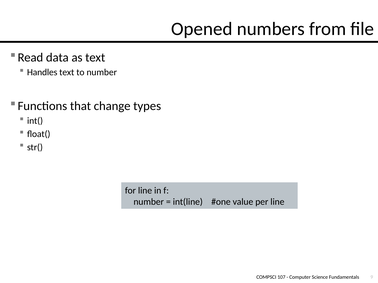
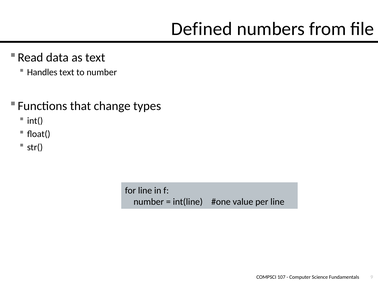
Opened: Opened -> Defined
